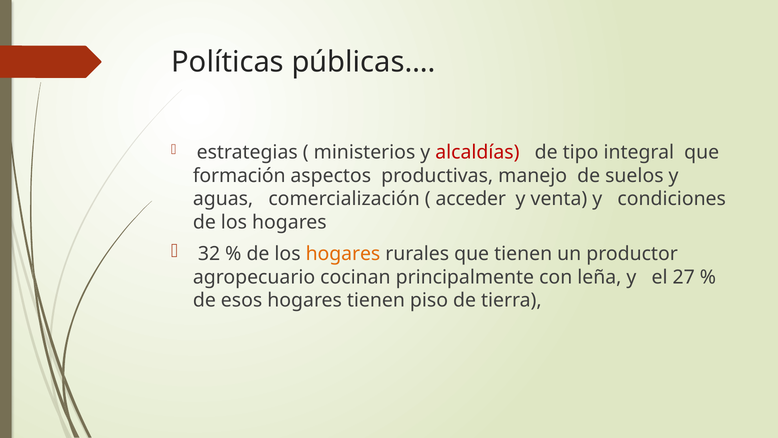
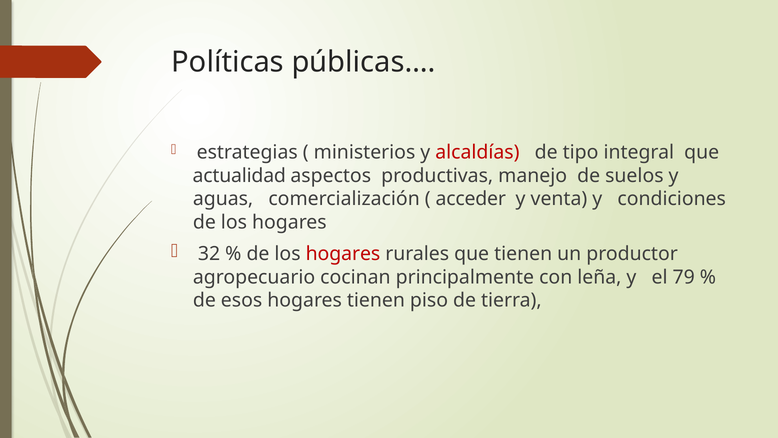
formación: formación -> actualidad
hogares at (343, 254) colour: orange -> red
27: 27 -> 79
